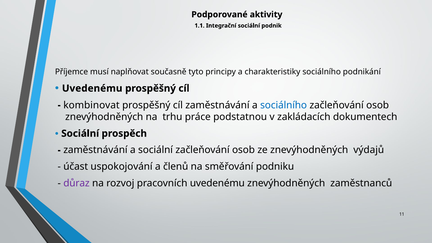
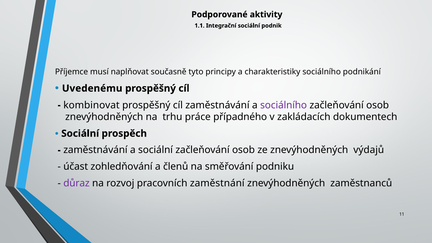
sociálního at (284, 105) colour: blue -> purple
podstatnou: podstatnou -> případného
uspokojování: uspokojování -> zohledňování
pracovních uvedenému: uvedenému -> zaměstnání
